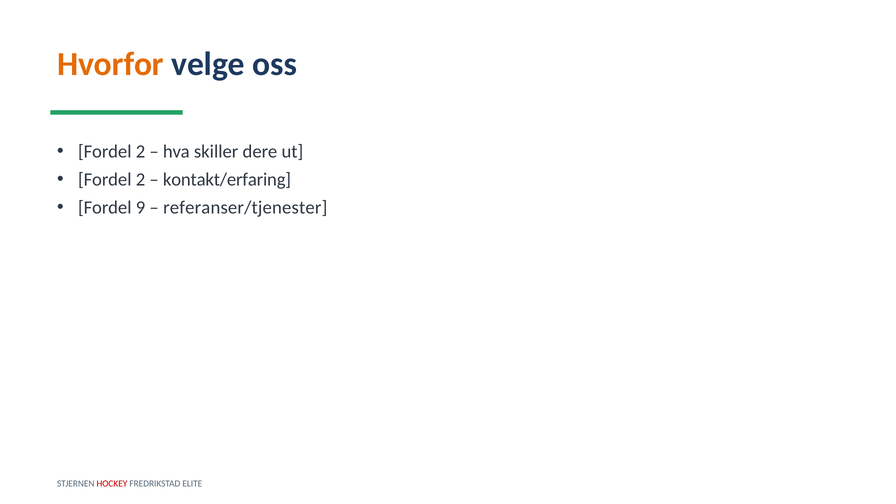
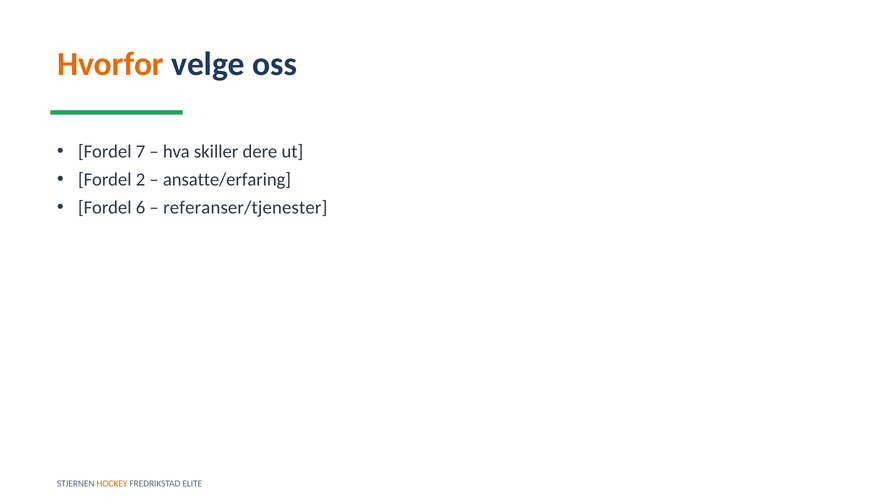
2 at (141, 152): 2 -> 7
kontakt/erfaring: kontakt/erfaring -> ansatte/erfaring
9: 9 -> 6
HOCKEY colour: red -> orange
